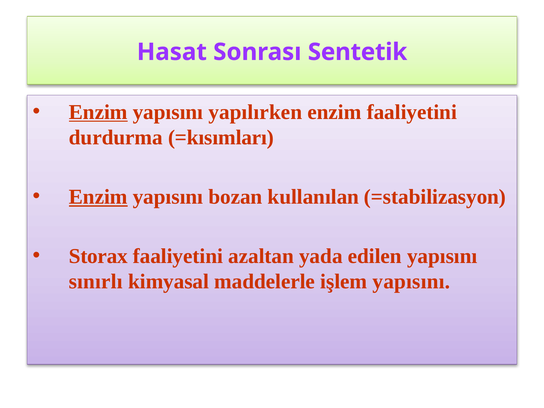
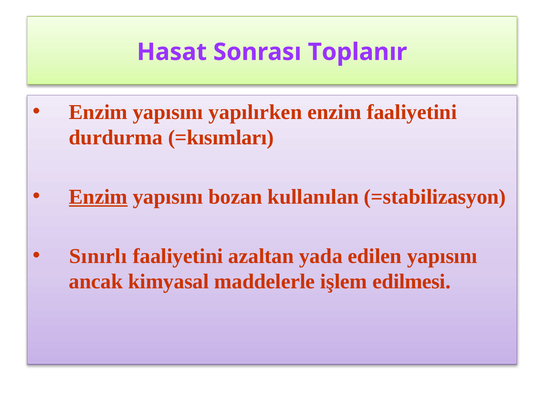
Sentetik: Sentetik -> Toplanır
Enzim at (98, 112) underline: present -> none
Storax: Storax -> Sınırlı
sınırlı: sınırlı -> ancak
işlem yapısını: yapısını -> edilmesi
